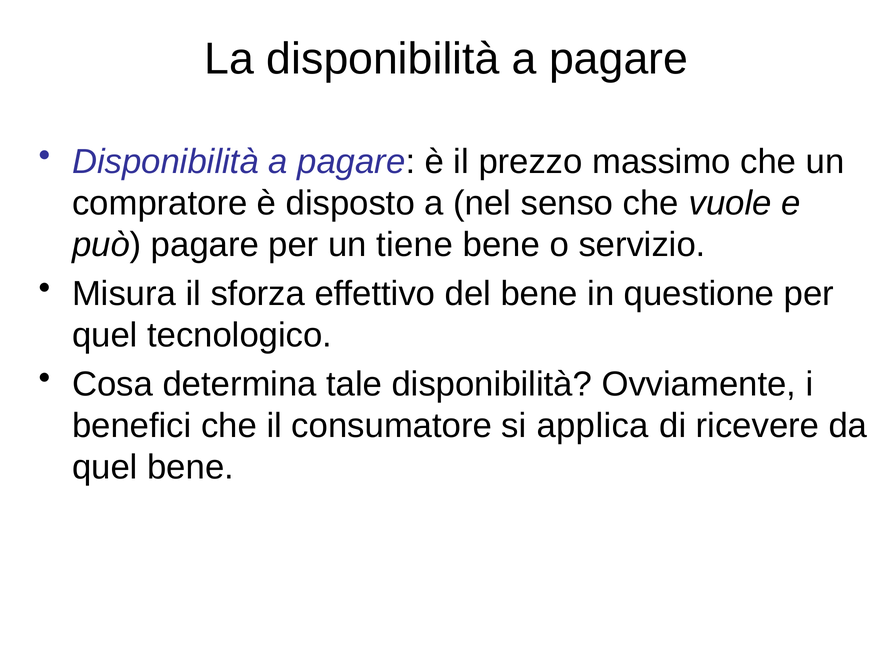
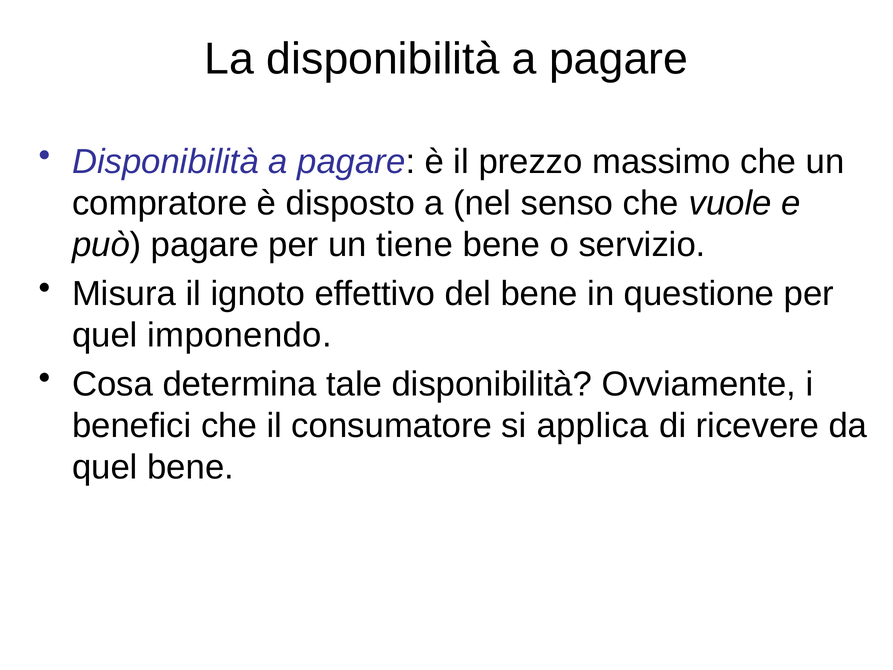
sforza: sforza -> ignoto
tecnologico: tecnologico -> imponendo
